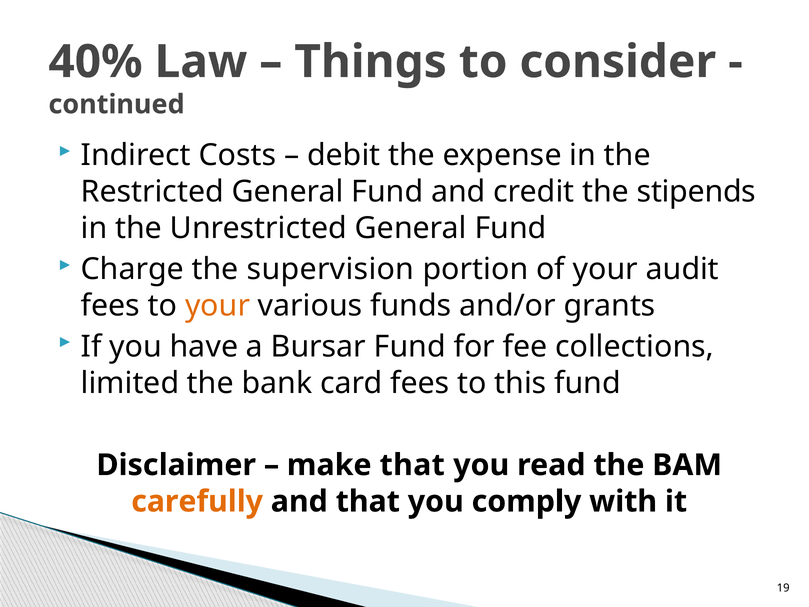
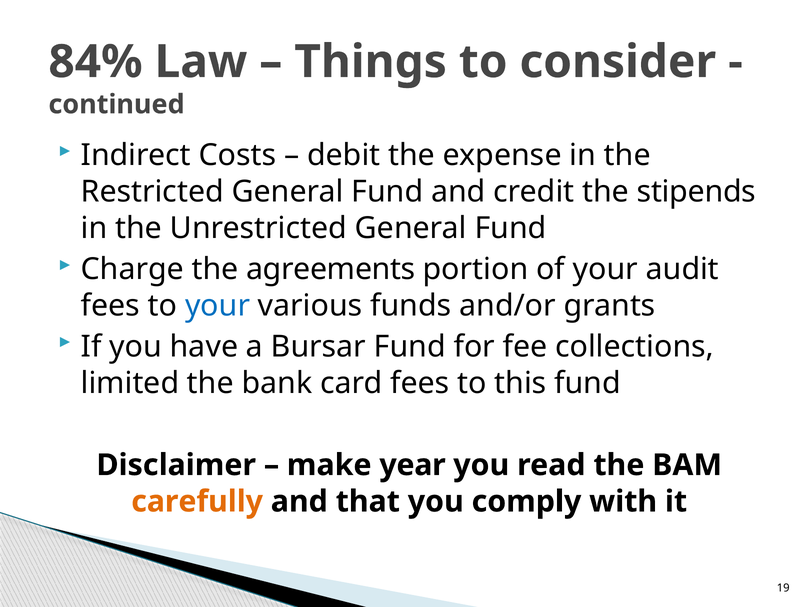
40%: 40% -> 84%
supervision: supervision -> agreements
your at (218, 306) colour: orange -> blue
make that: that -> year
